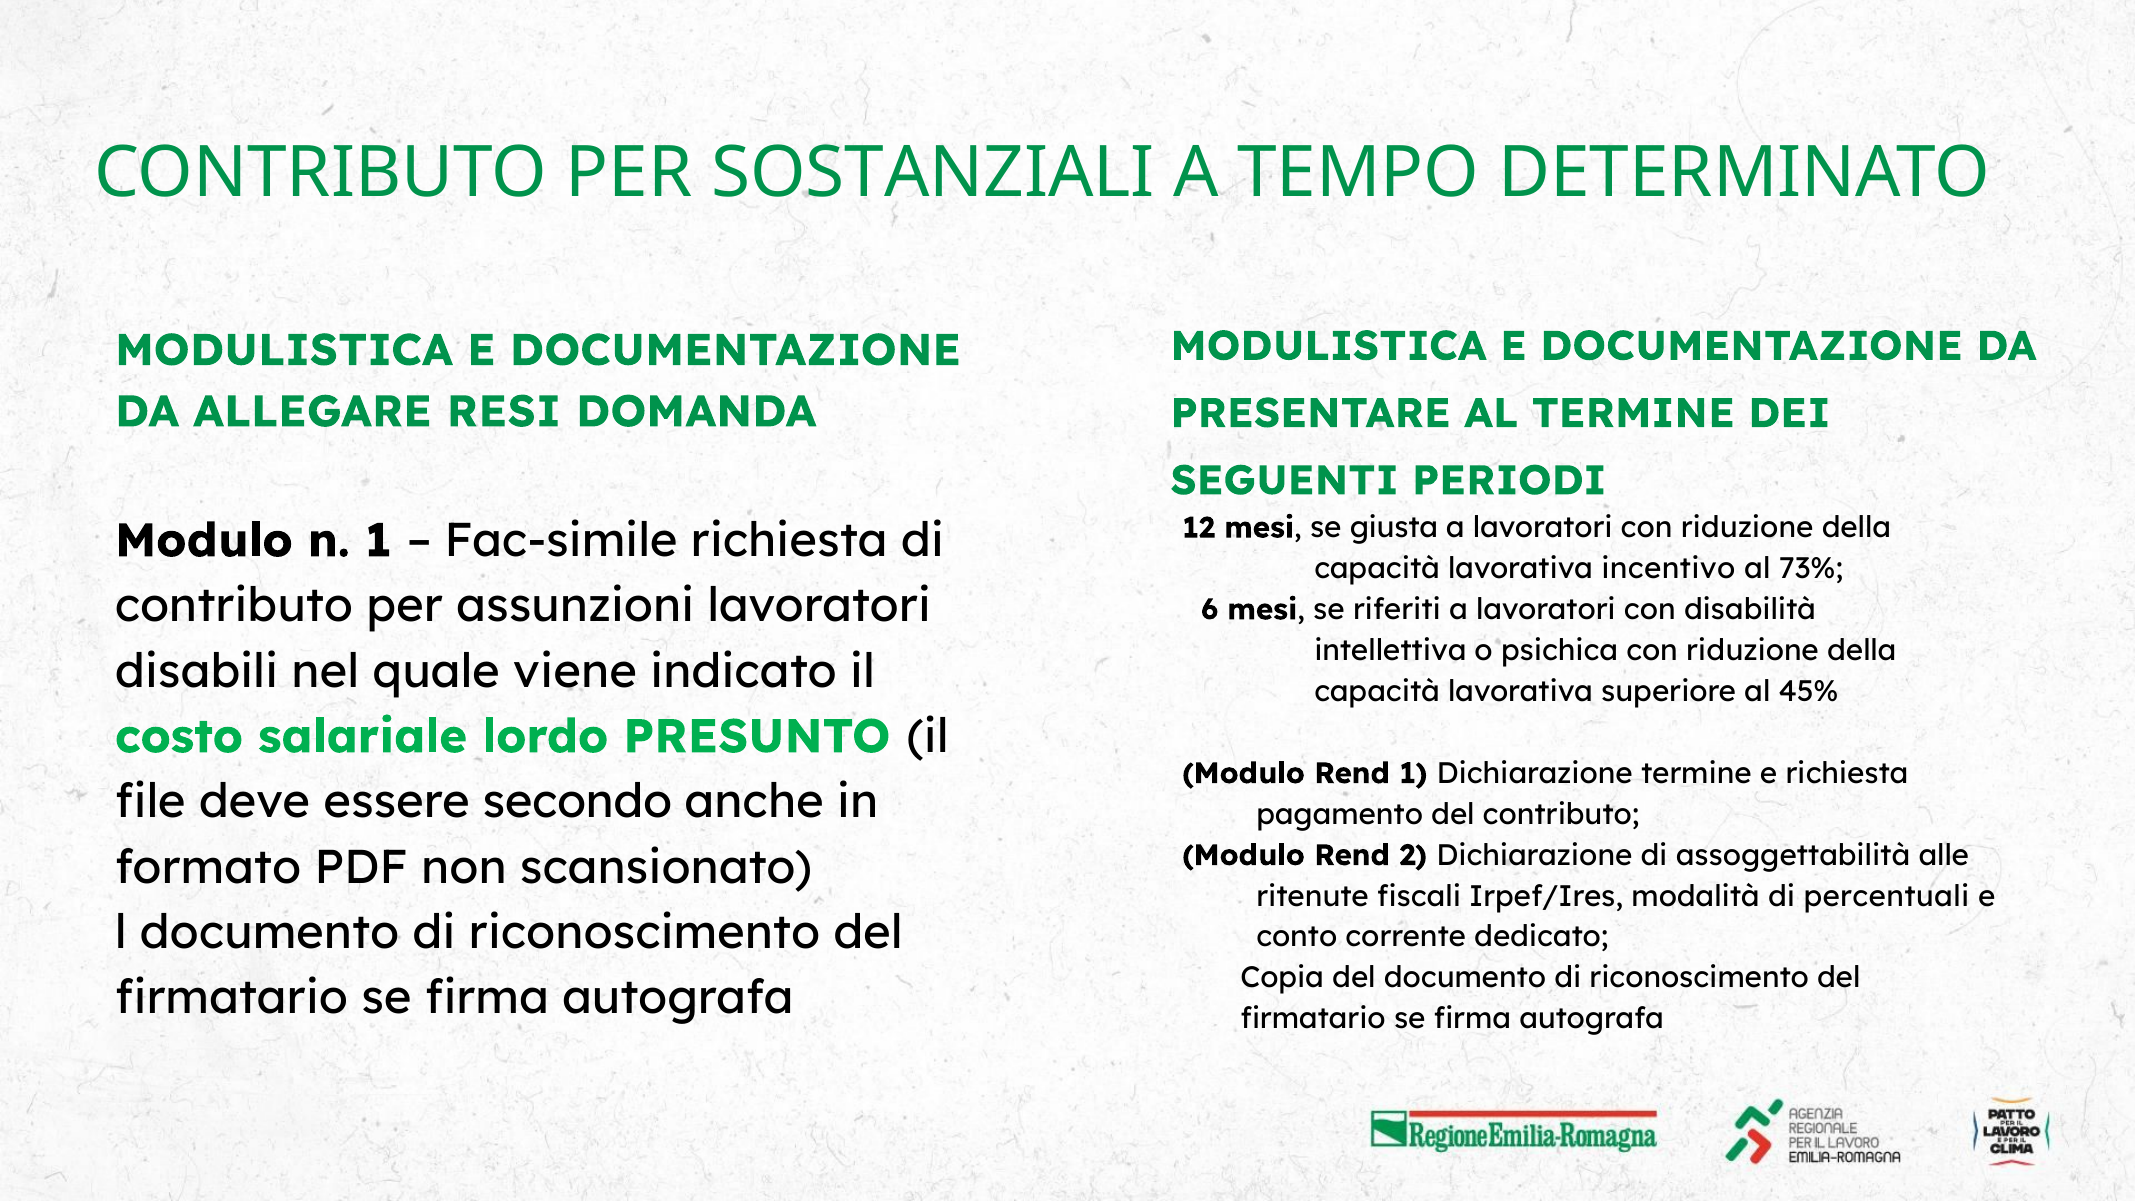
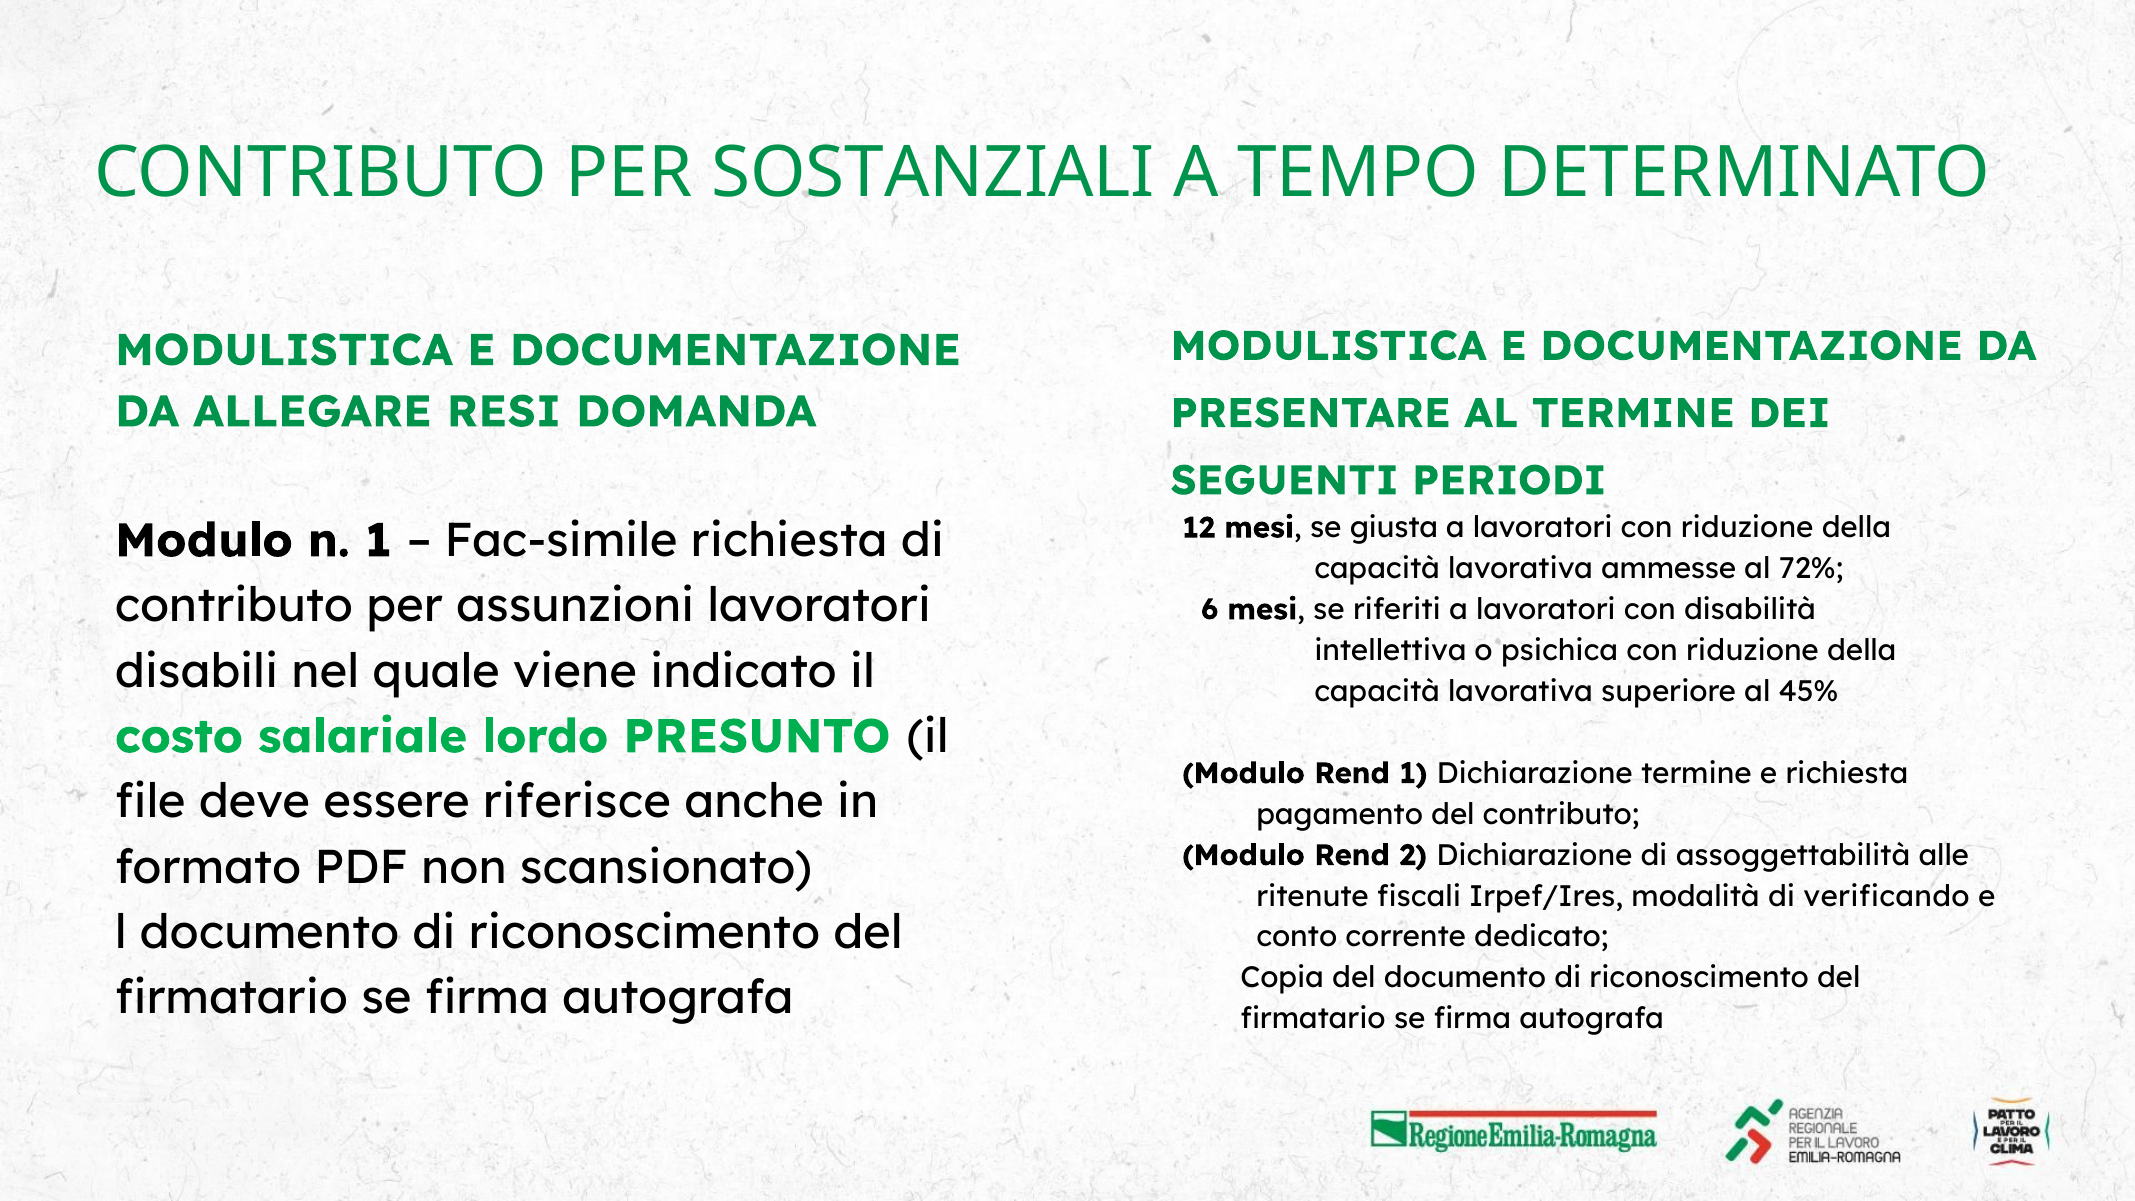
incentivo: incentivo -> ammesse
73%: 73% -> 72%
secondo: secondo -> riferisce
percentuali: percentuali -> verificando
